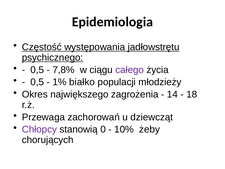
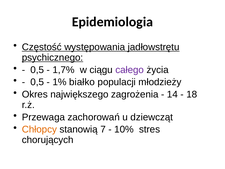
7,8%: 7,8% -> 1,7%
Chłopcy colour: purple -> orange
0: 0 -> 7
żeby: żeby -> stres
